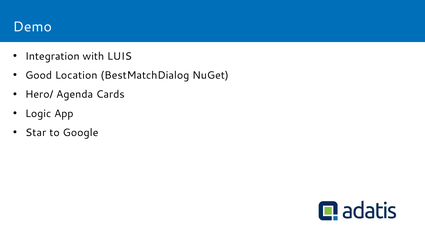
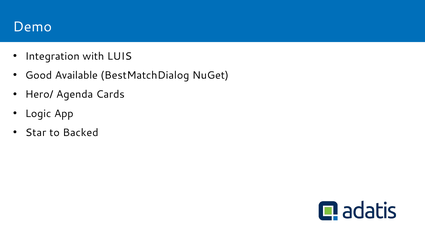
Location: Location -> Available
Google: Google -> Backed
